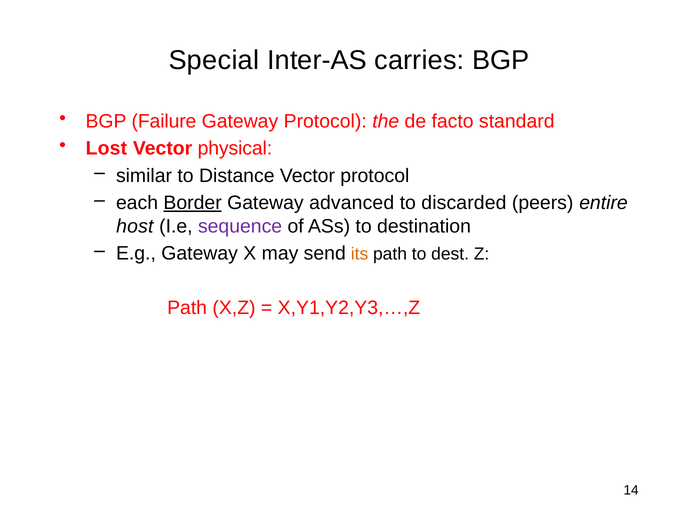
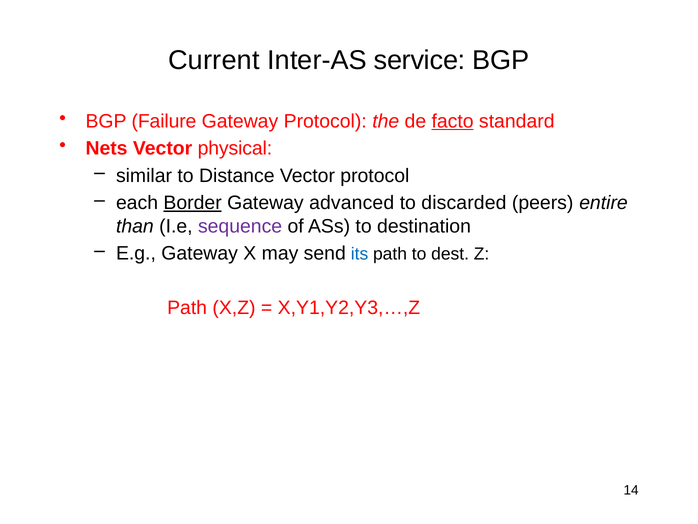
Special: Special -> Current
carries: carries -> service
facto underline: none -> present
Lost: Lost -> Nets
host: host -> than
its colour: orange -> blue
